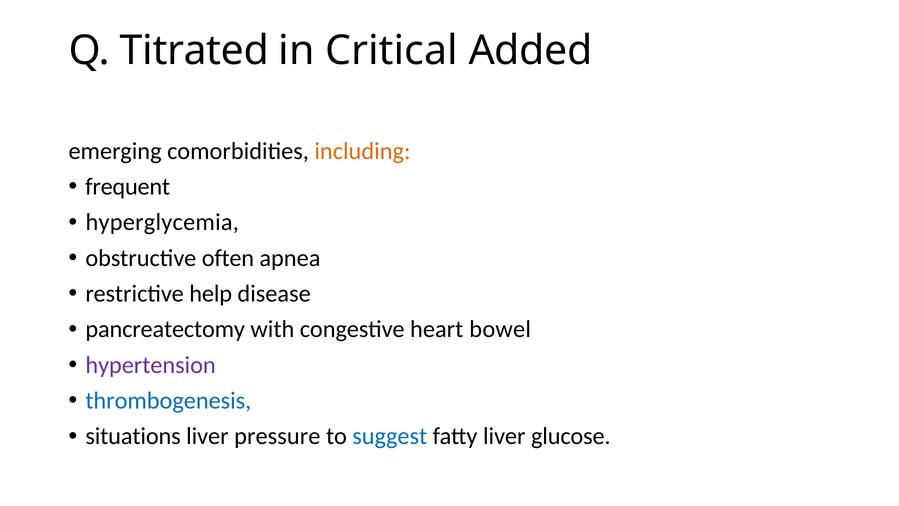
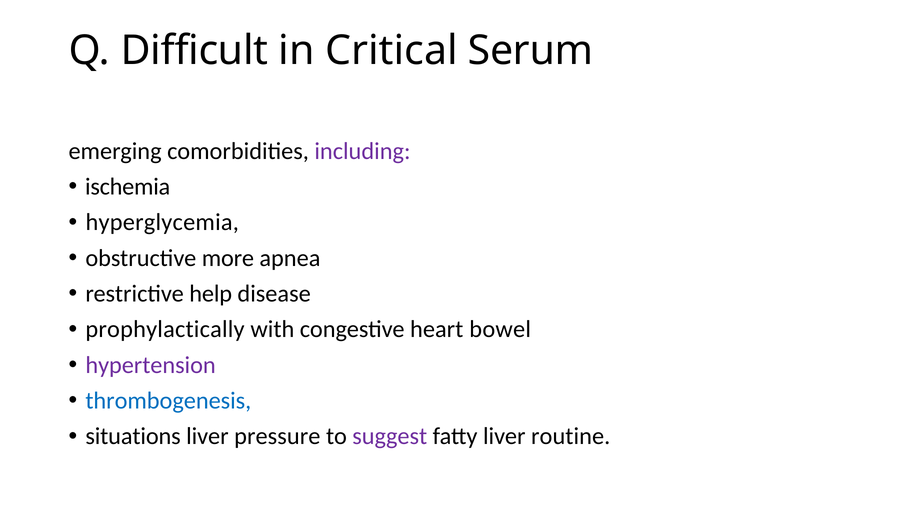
Titrated: Titrated -> Difficult
Added: Added -> Serum
including colour: orange -> purple
frequent: frequent -> ischemia
often: often -> more
pancreatectomy: pancreatectomy -> prophylactically
suggest colour: blue -> purple
glucose: glucose -> routine
